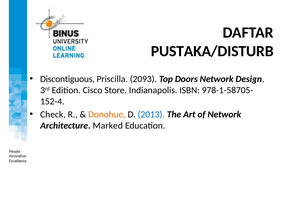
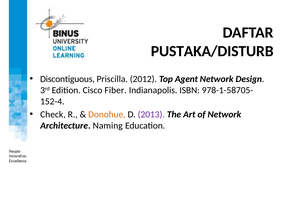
2093: 2093 -> 2012
Doors: Doors -> Agent
Store: Store -> Fiber
2013 colour: blue -> purple
Marked: Marked -> Naming
